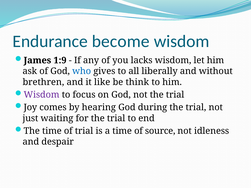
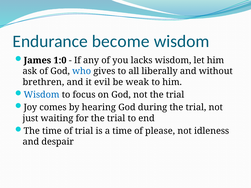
1:9: 1:9 -> 1:0
like: like -> evil
think: think -> weak
Wisdom at (42, 95) colour: purple -> blue
source: source -> please
